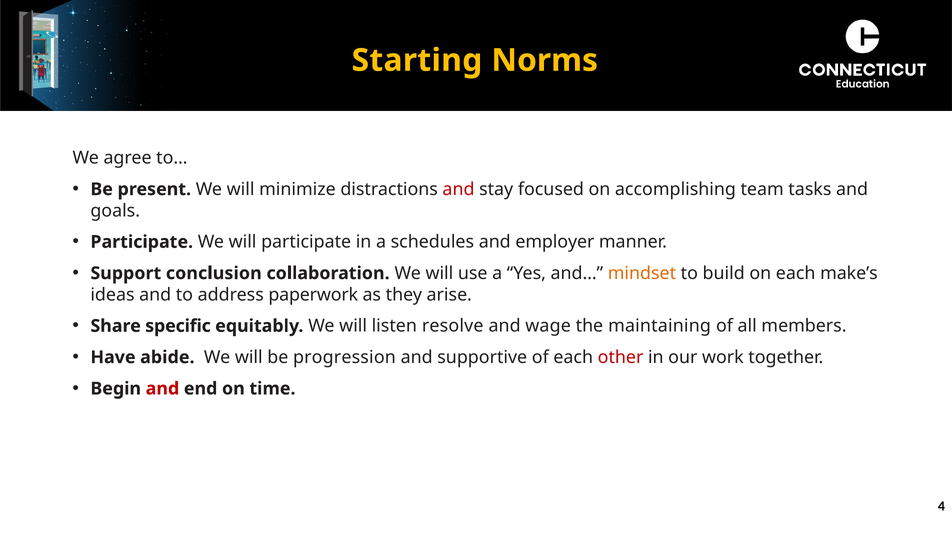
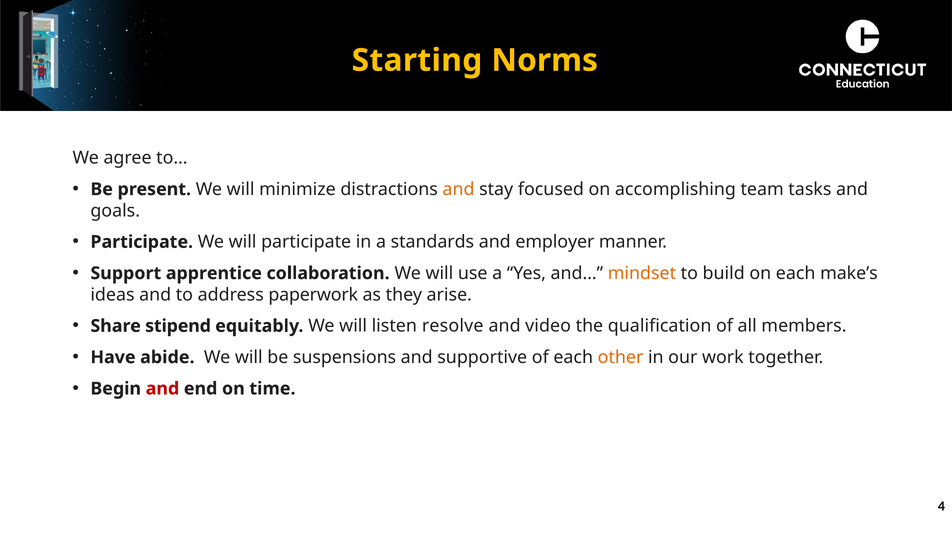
and at (459, 189) colour: red -> orange
schedules: schedules -> standards
conclusion: conclusion -> apprentice
specific: specific -> stipend
wage: wage -> video
maintaining: maintaining -> qualification
progression: progression -> suspensions
other colour: red -> orange
